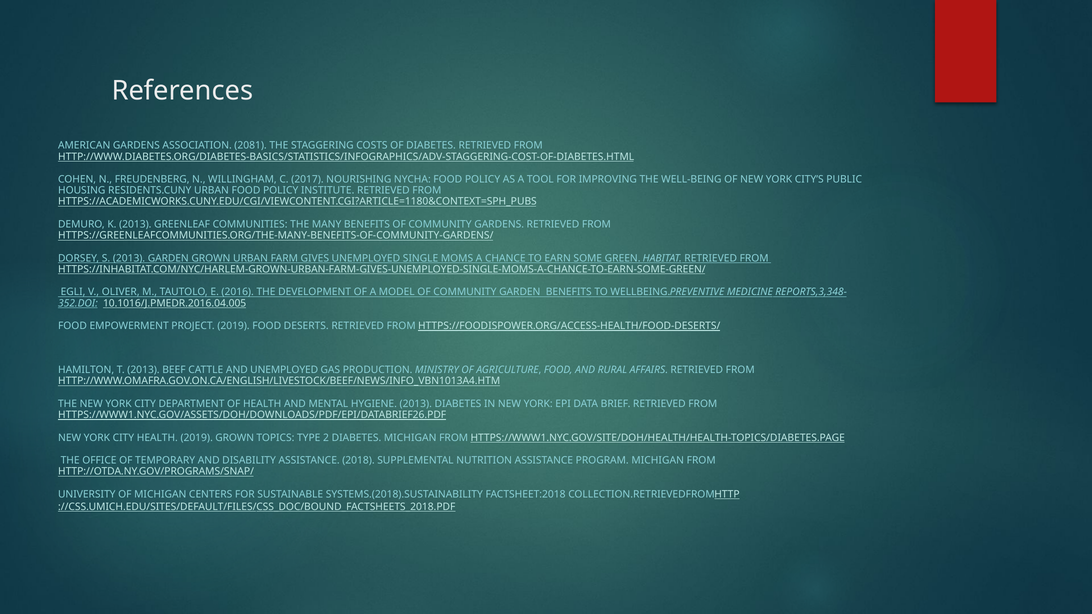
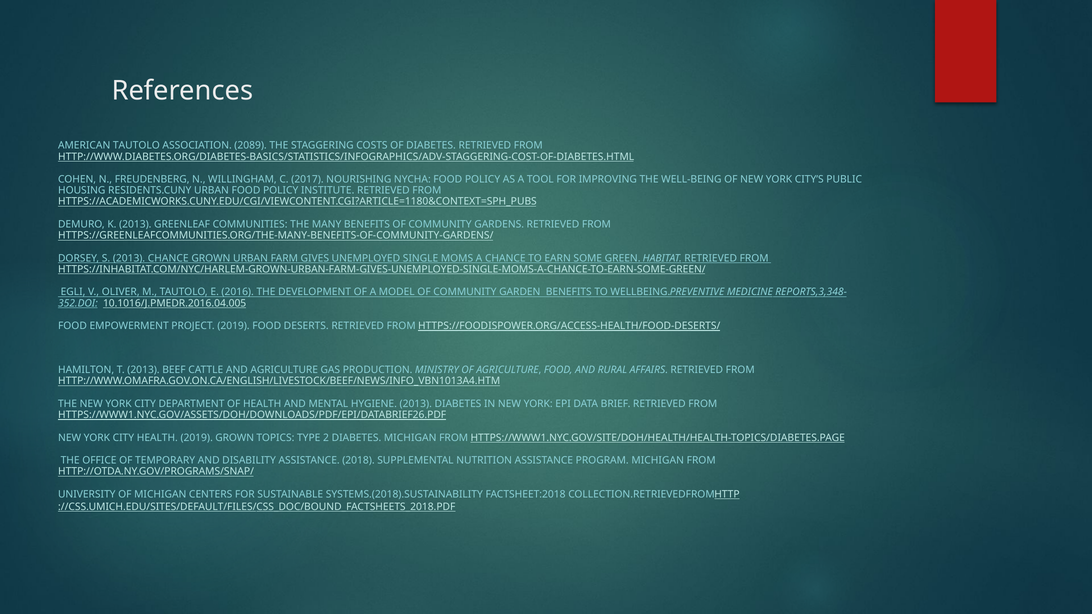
AMERICAN GARDENS: GARDENS -> TAUTOLO
2081: 2081 -> 2089
2013 GARDEN: GARDEN -> CHANCE
AND UNEMPLOYED: UNEMPLOYED -> AGRICULTURE
